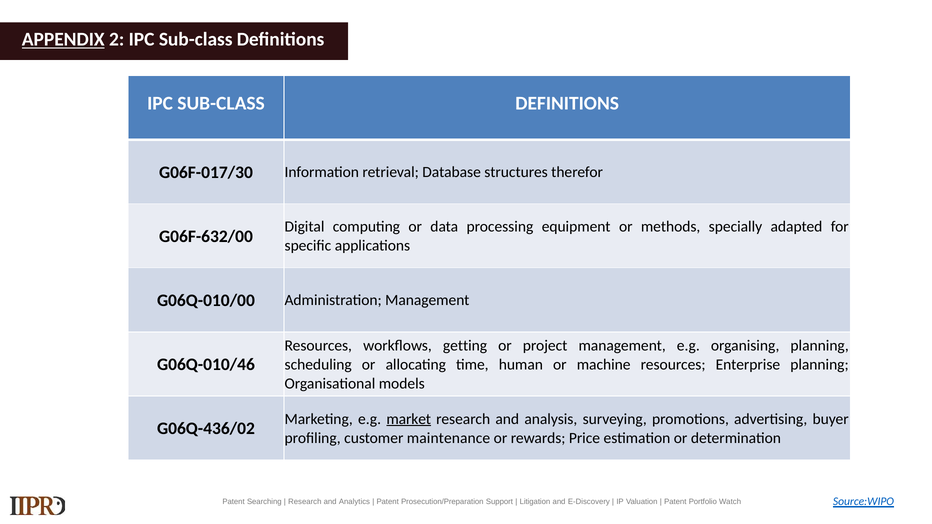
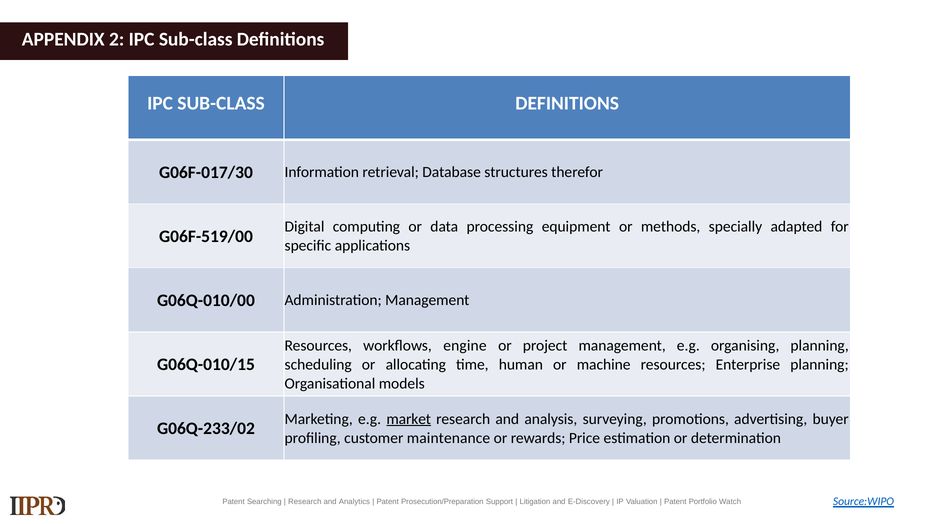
APPENDIX underline: present -> none
G06F-632/00: G06F-632/00 -> G06F-519/00
getting: getting -> engine
G06Q-010/46: G06Q-010/46 -> G06Q-010/15
G06Q-436/02: G06Q-436/02 -> G06Q-233/02
